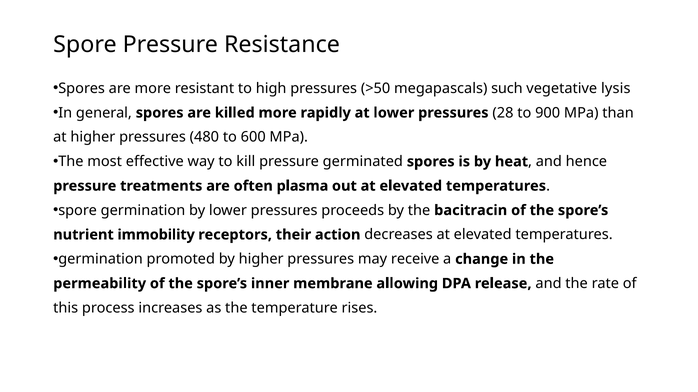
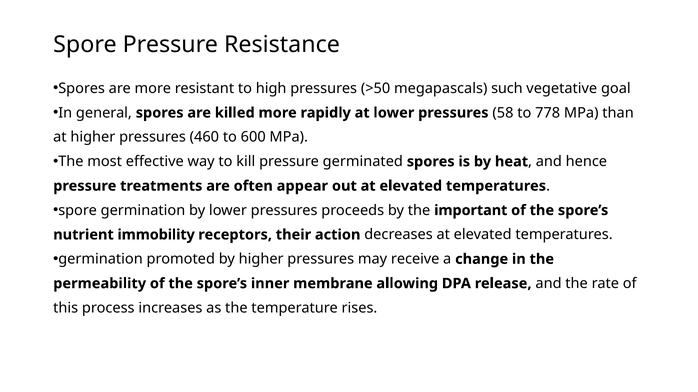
lysis: lysis -> goal
28: 28 -> 58
900: 900 -> 778
480: 480 -> 460
plasma: plasma -> appear
bacitracin: bacitracin -> important
